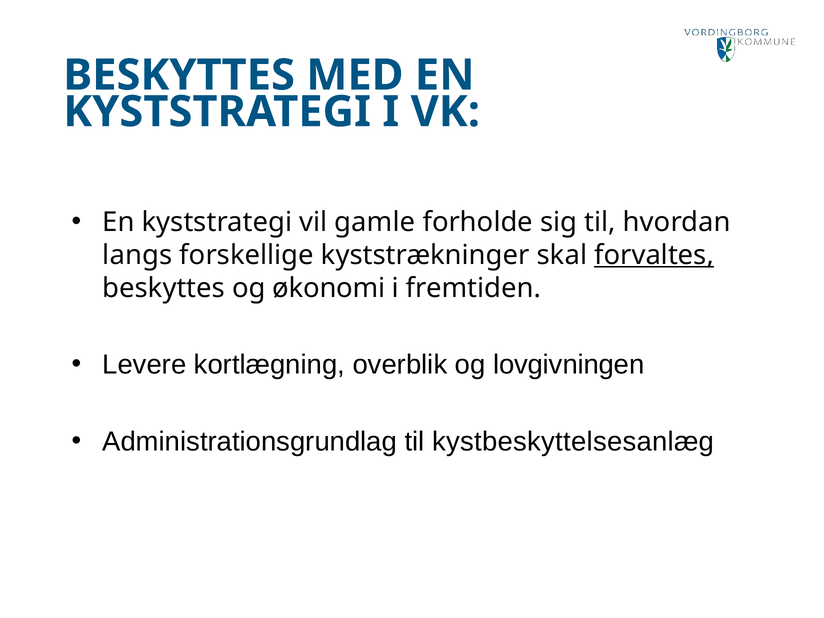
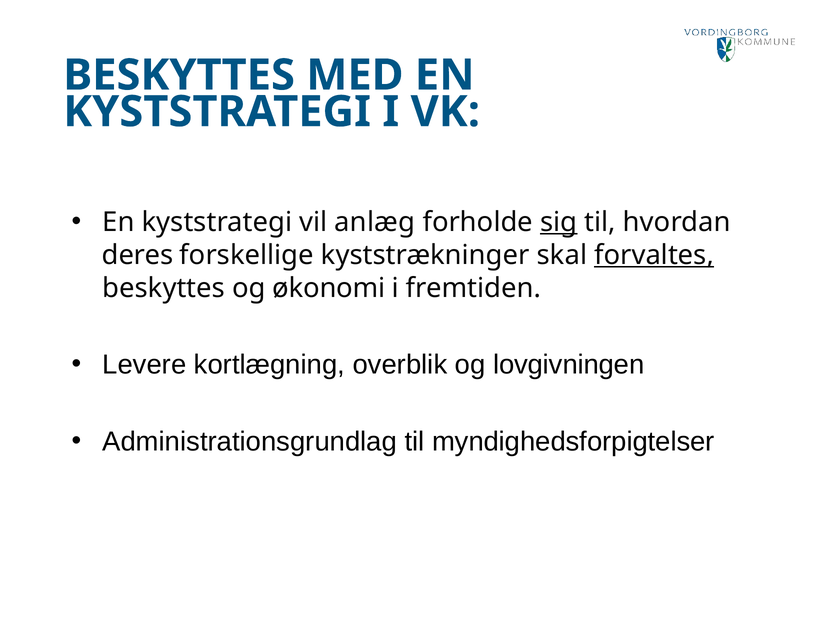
gamle: gamle -> anlæg
sig underline: none -> present
langs: langs -> deres
kystbeskyttelsesanlæg: kystbeskyttelsesanlæg -> myndighedsforpigtelser
